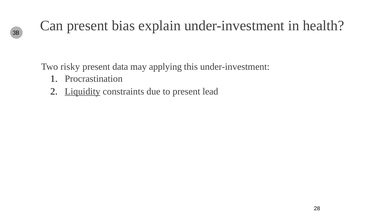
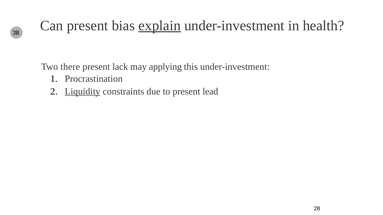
explain underline: none -> present
risky: risky -> there
data: data -> lack
